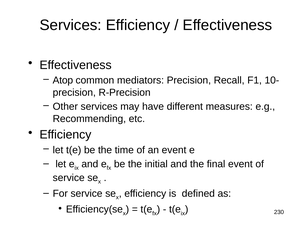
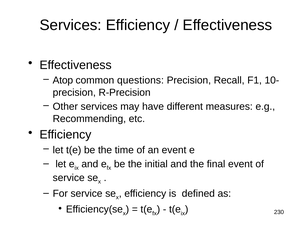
mediators: mediators -> questions
